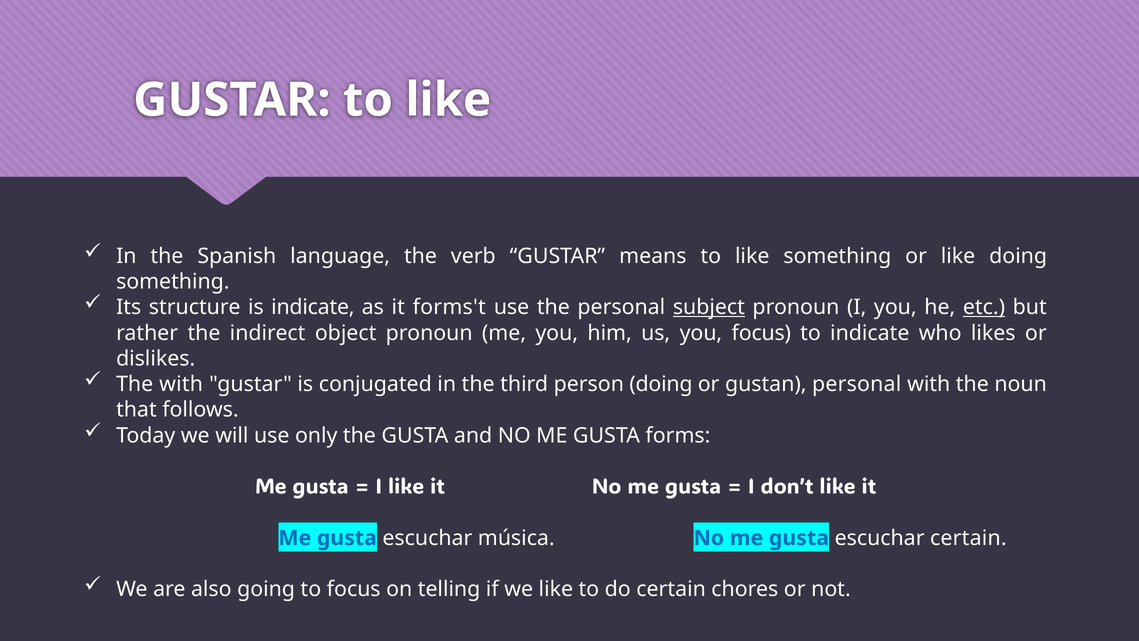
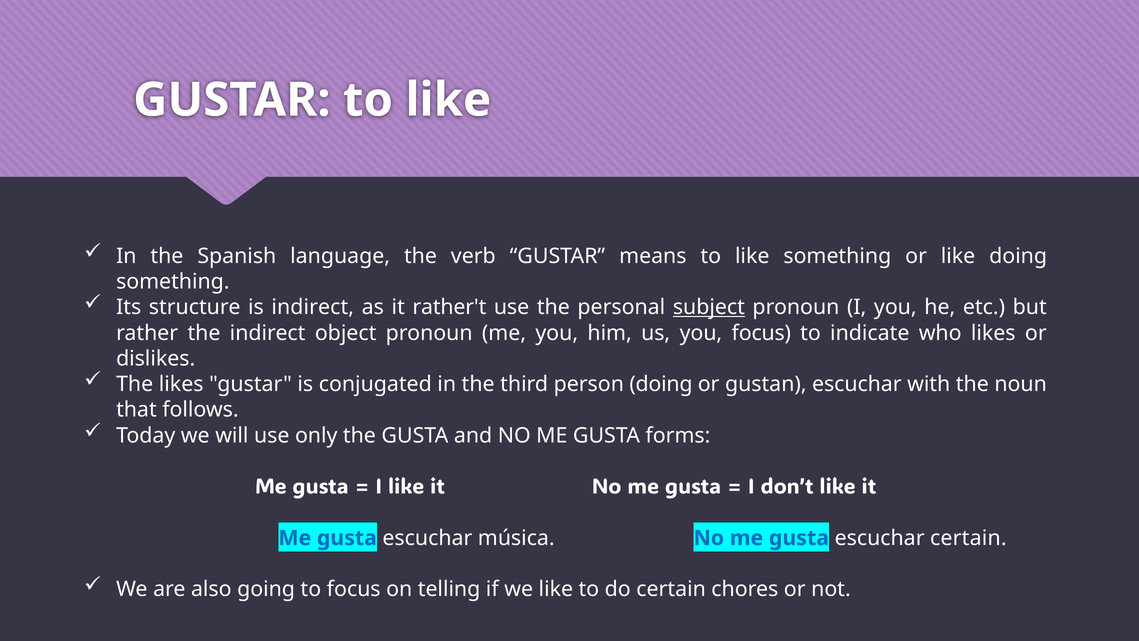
is indicate: indicate -> indirect
forms't: forms't -> rather't
etc underline: present -> none
The with: with -> likes
gustan personal: personal -> escuchar
